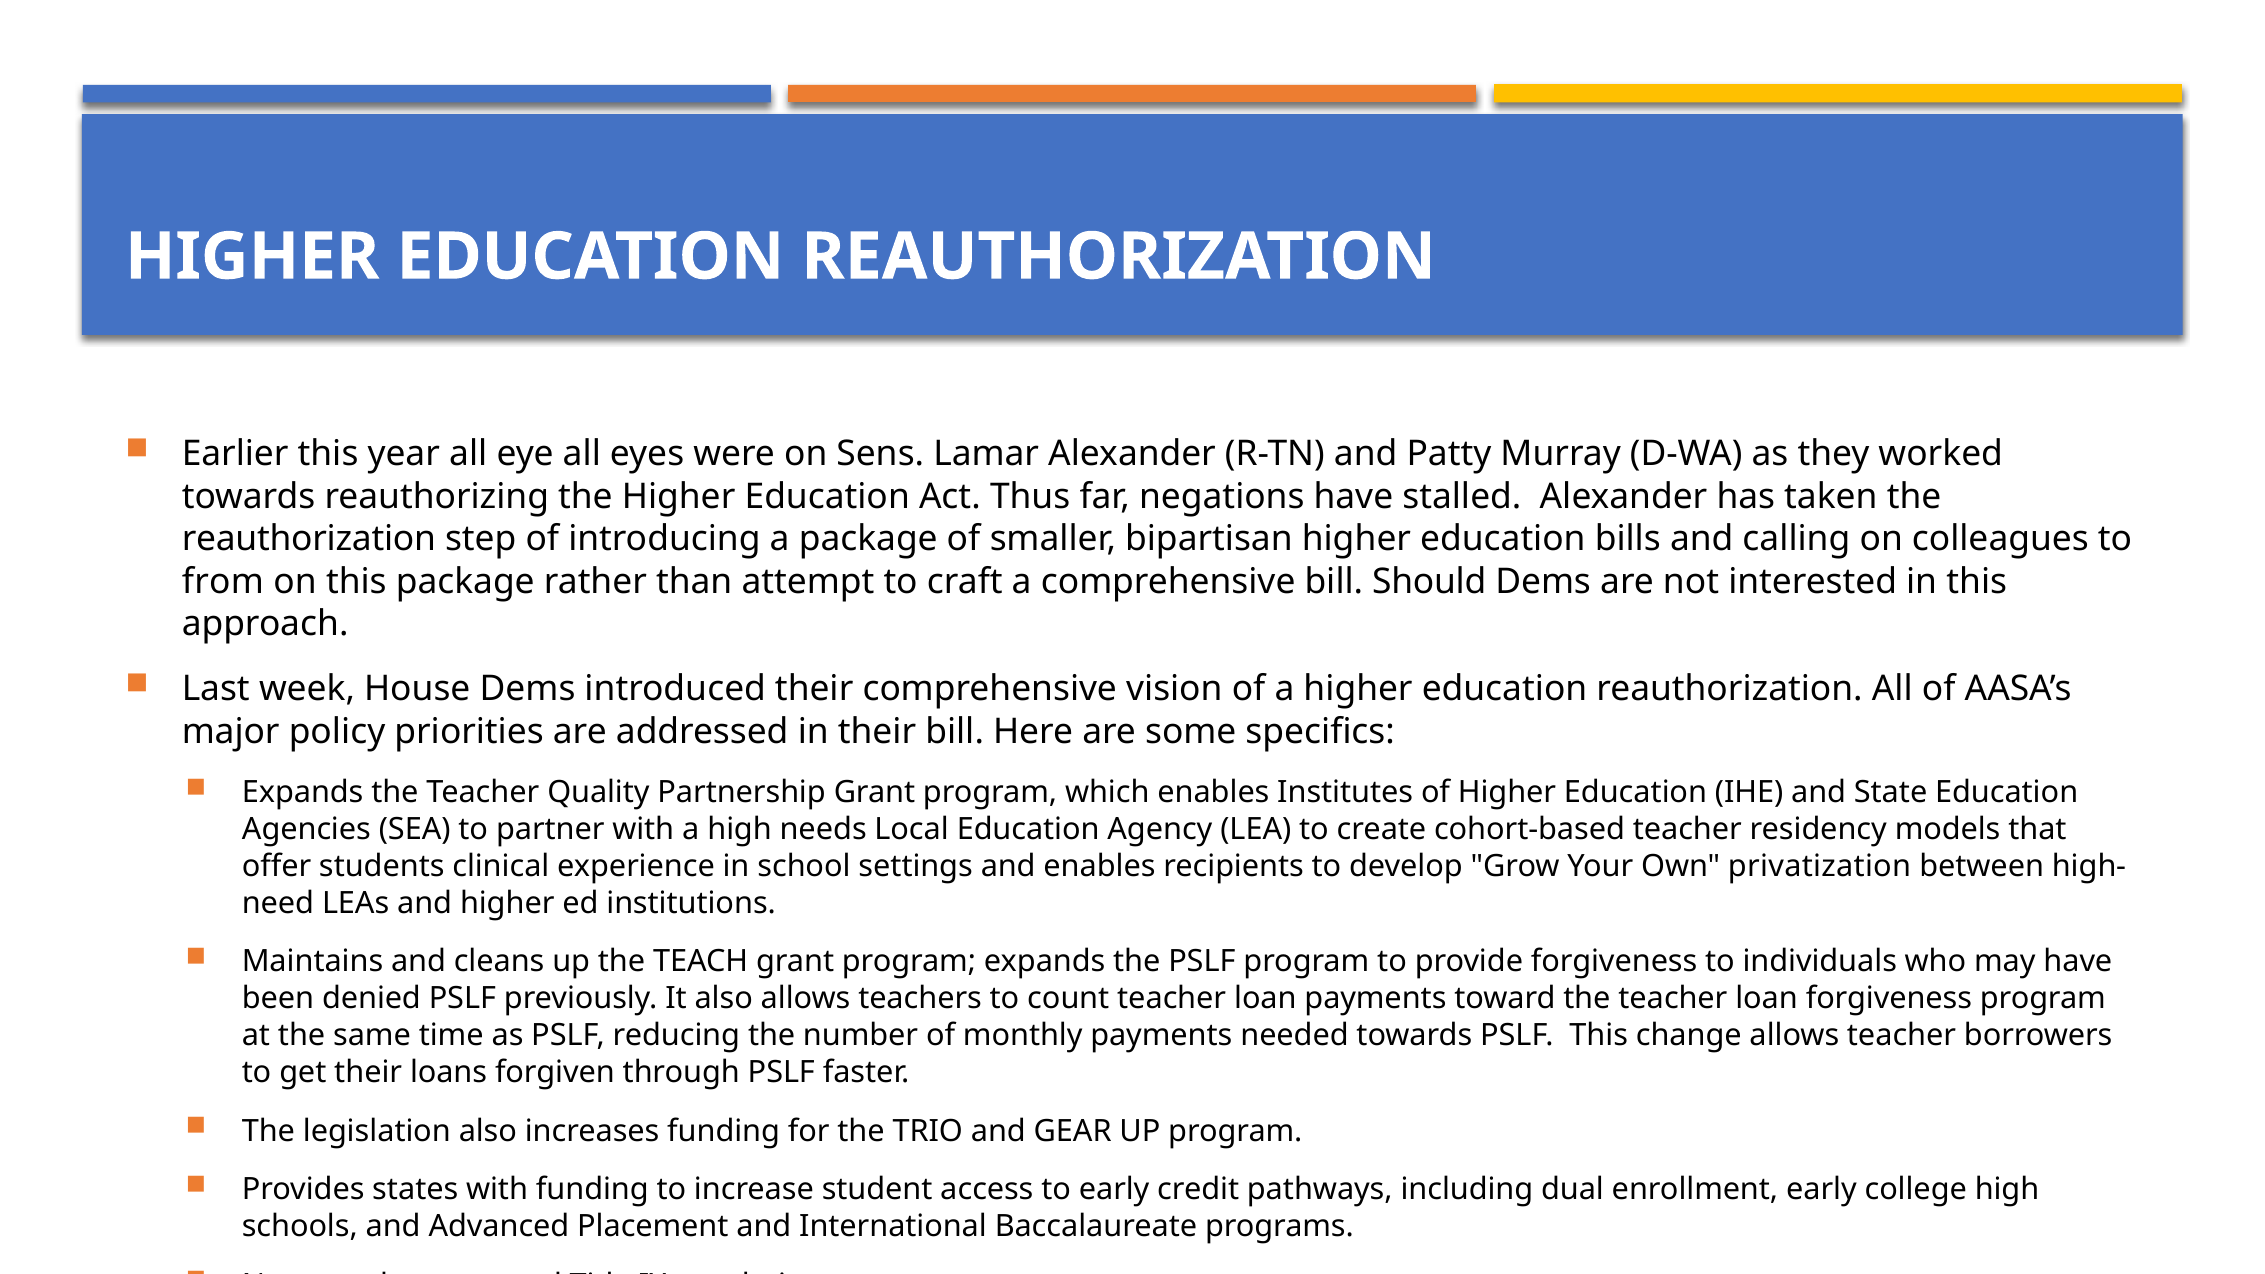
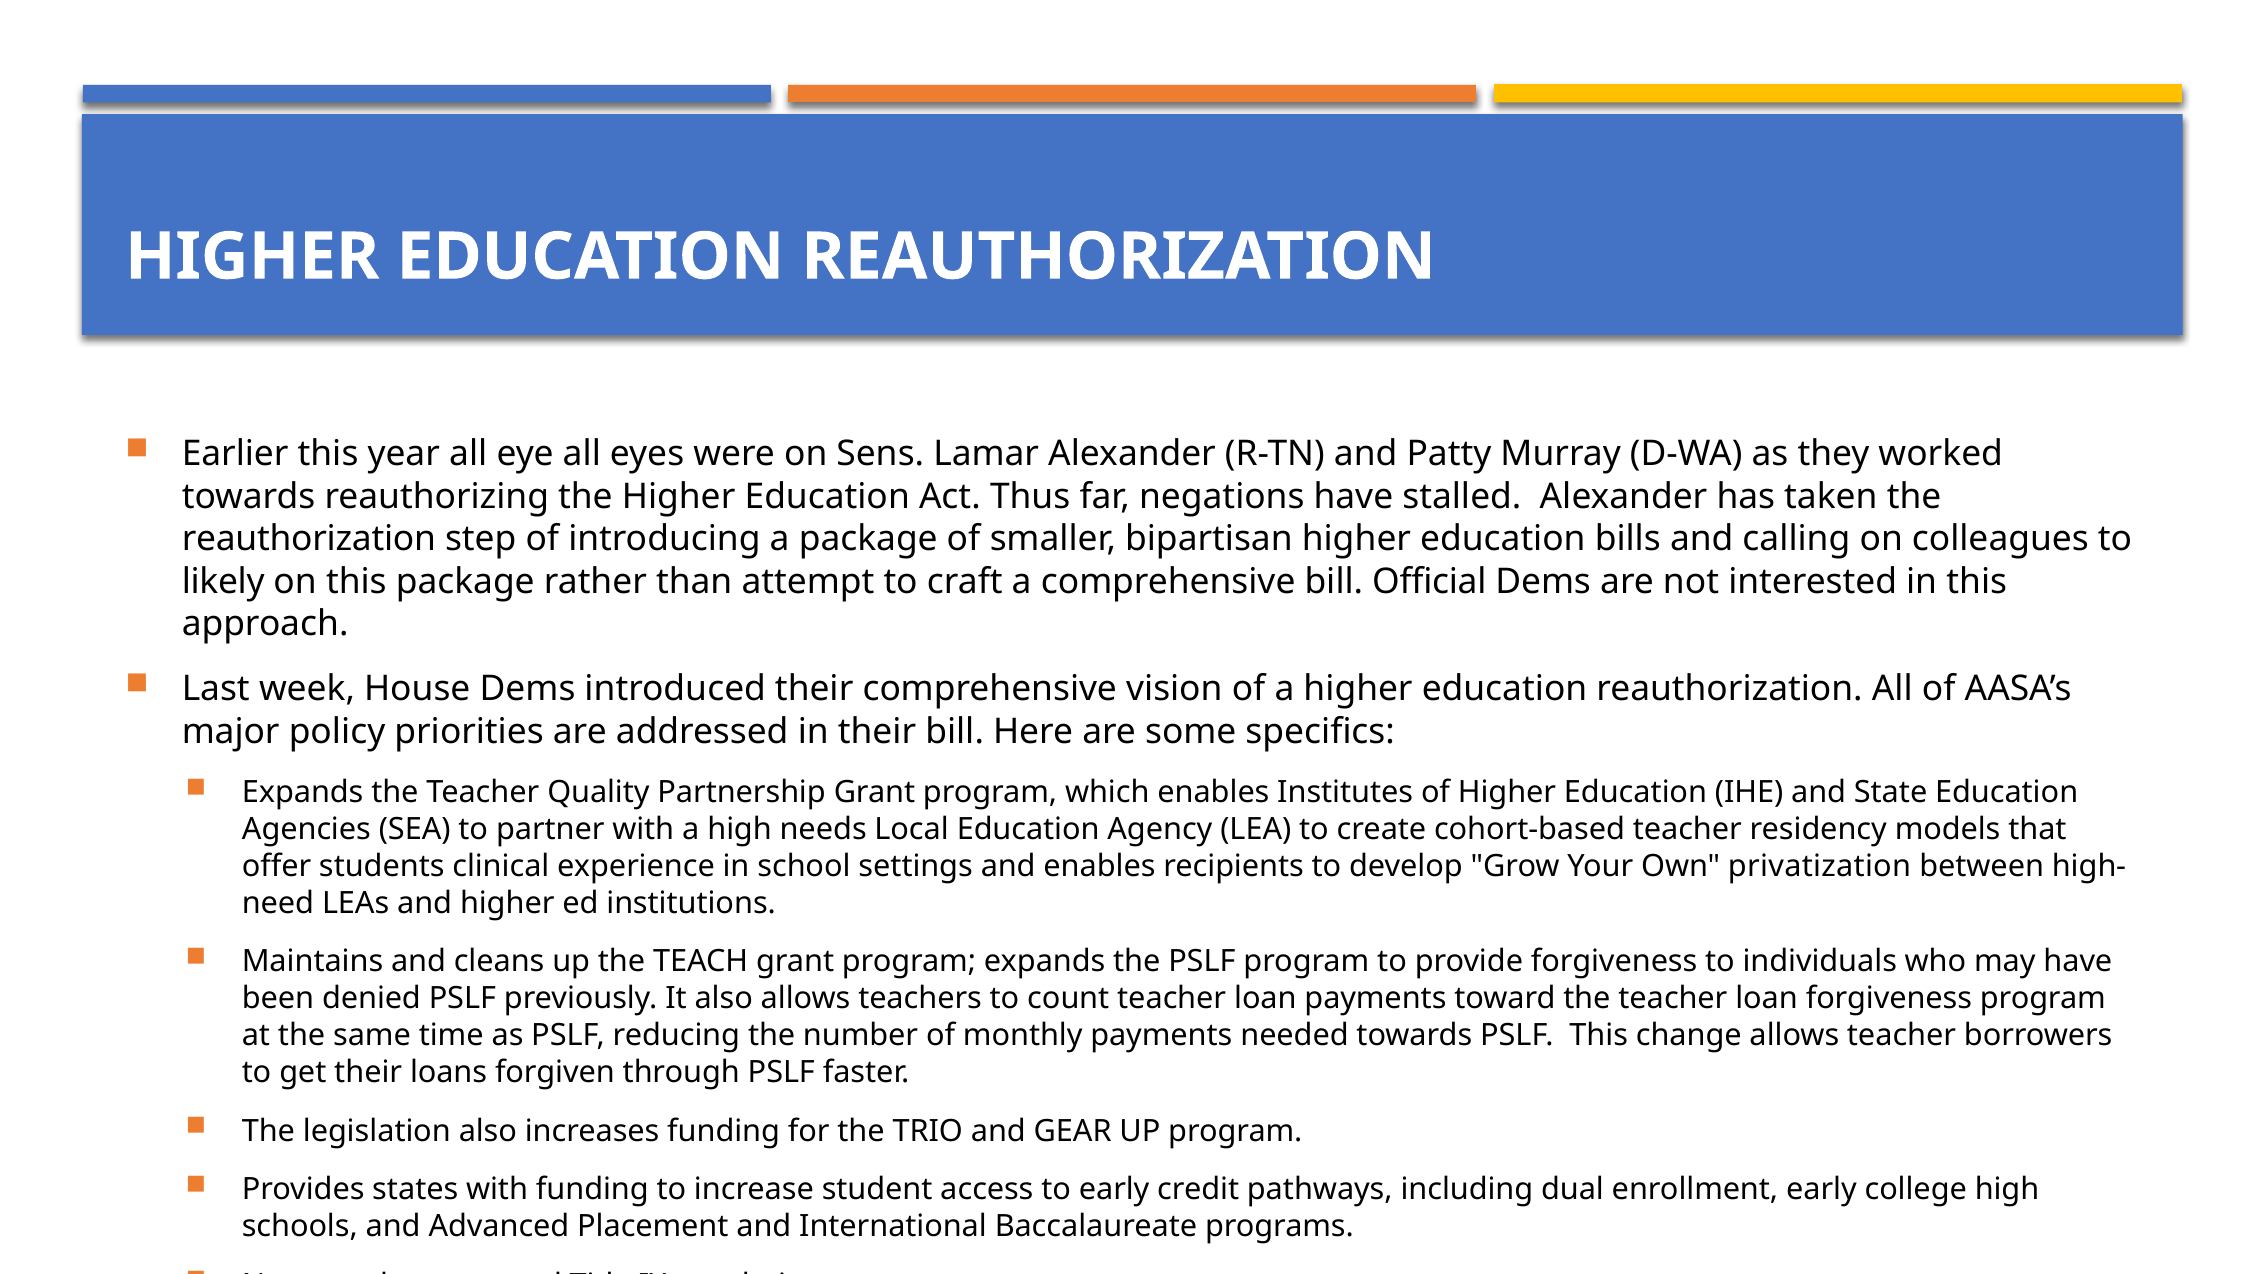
from: from -> likely
Should: Should -> Official
